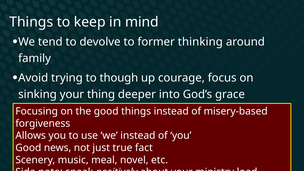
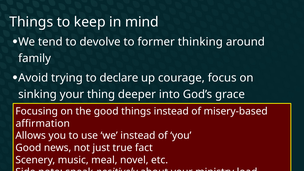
though: though -> declare
forgiveness: forgiveness -> affirmation
